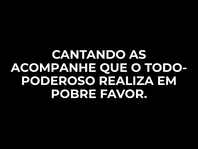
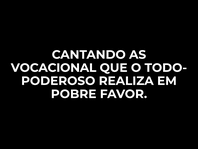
ACOMPANHE: ACOMPANHE -> VOCACIONAL
